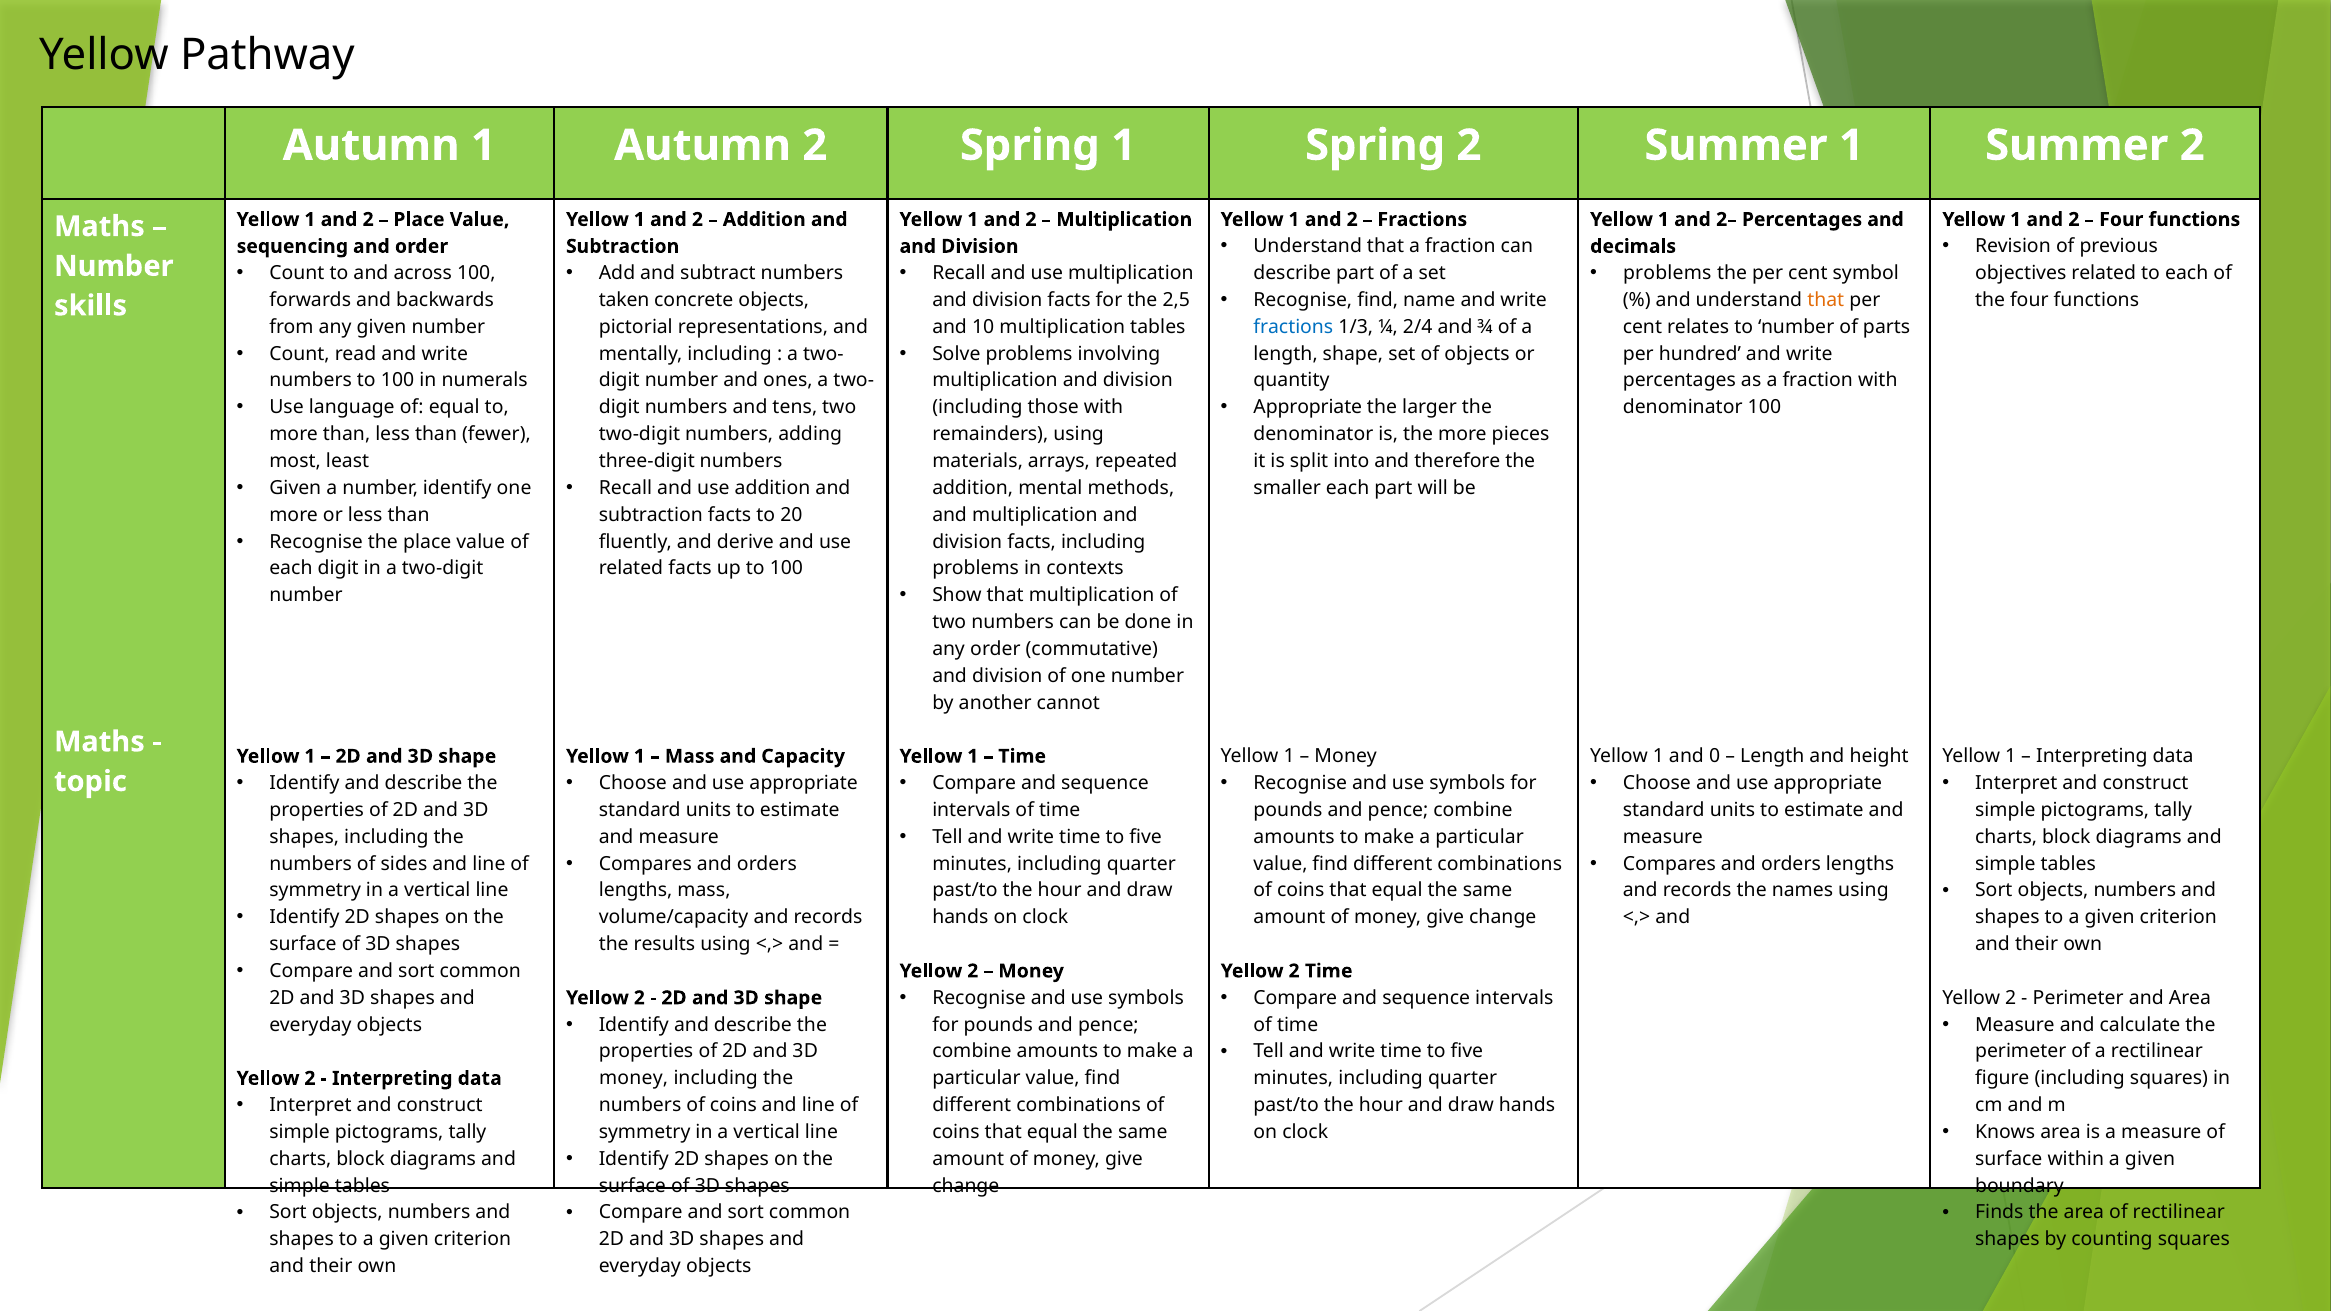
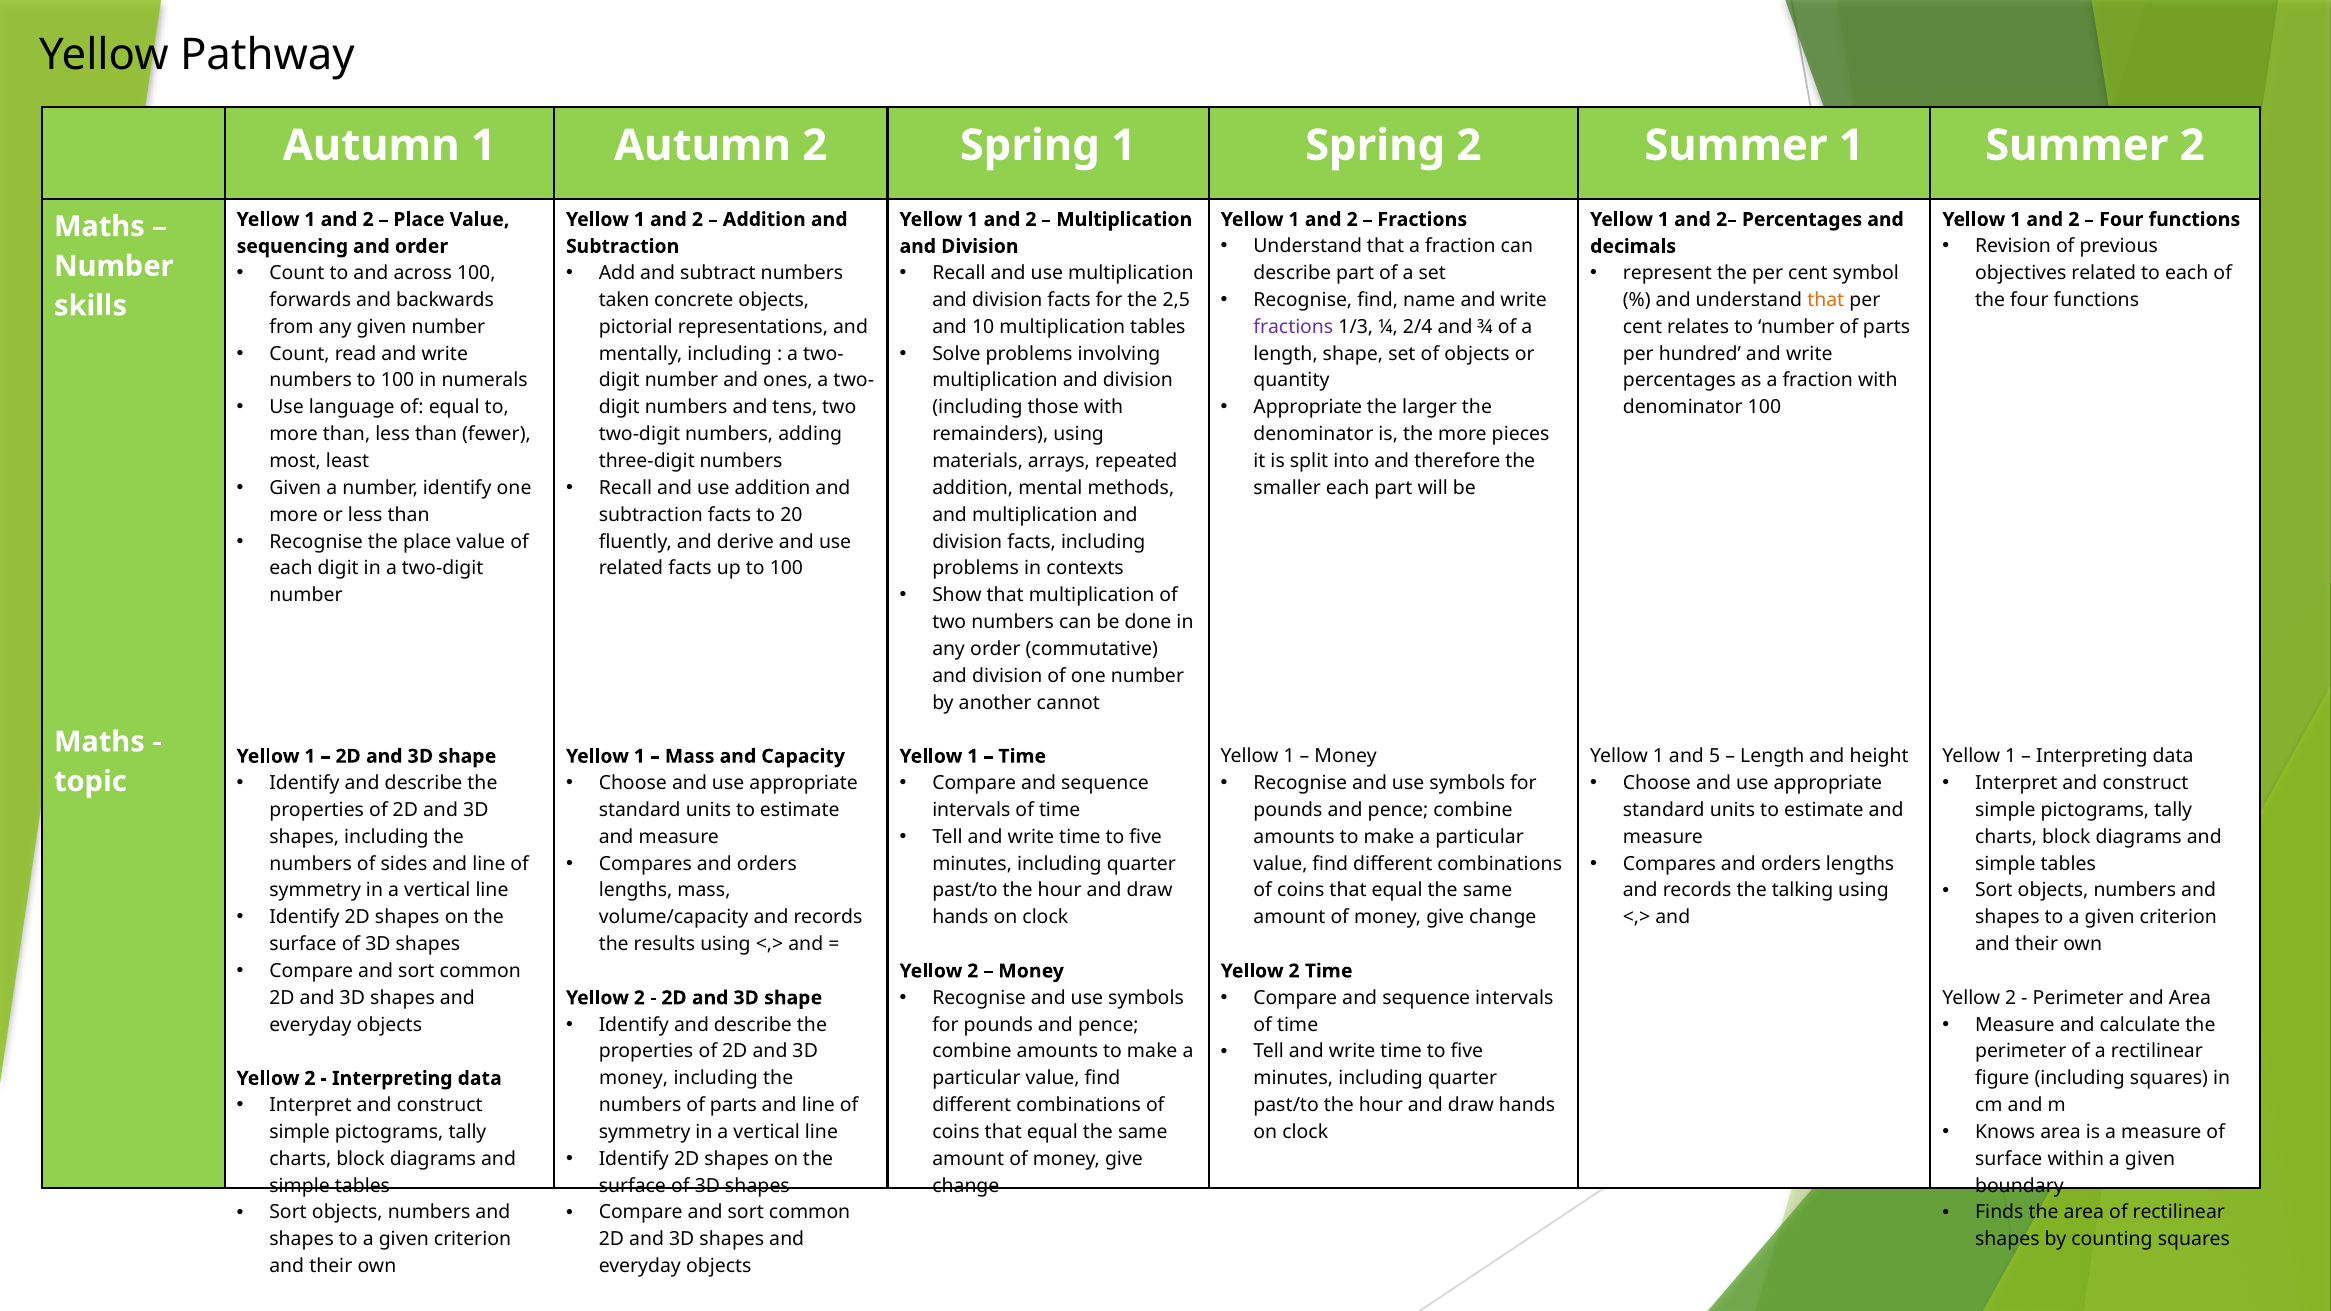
problems at (1667, 273): problems -> represent
fractions at (1293, 327) colour: blue -> purple
0: 0 -> 5
names: names -> talking
numbers of coins: coins -> parts
